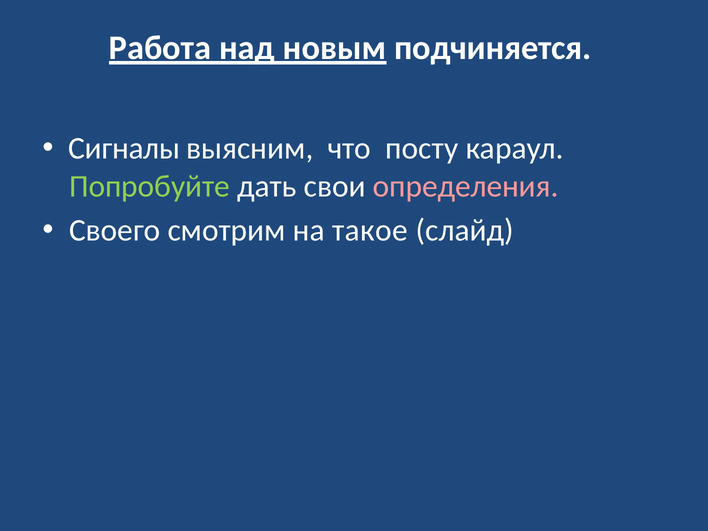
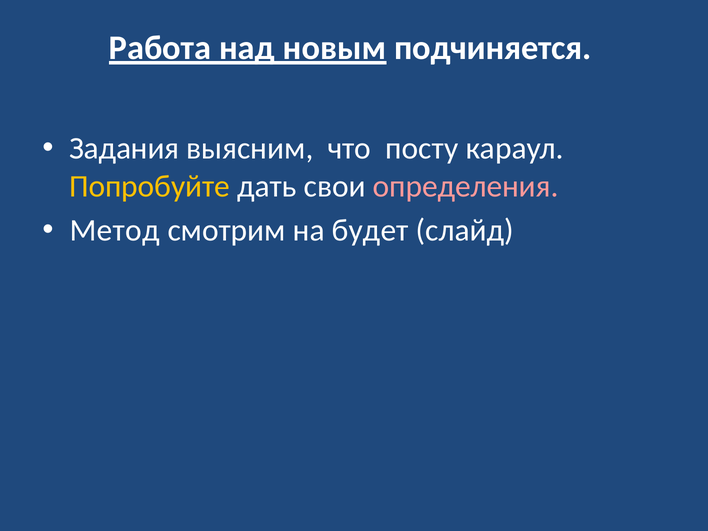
Сигналы: Сигналы -> Задания
Попробуйте colour: light green -> yellow
Своего: Своего -> Метод
такое: такое -> будет
